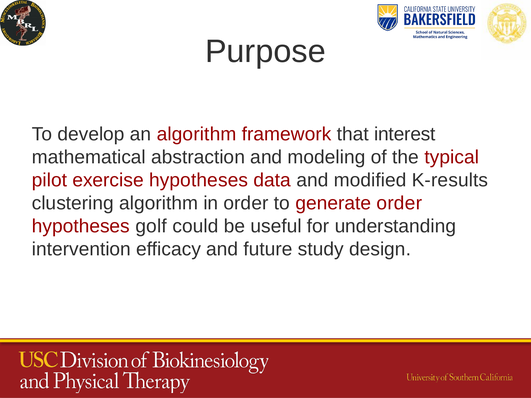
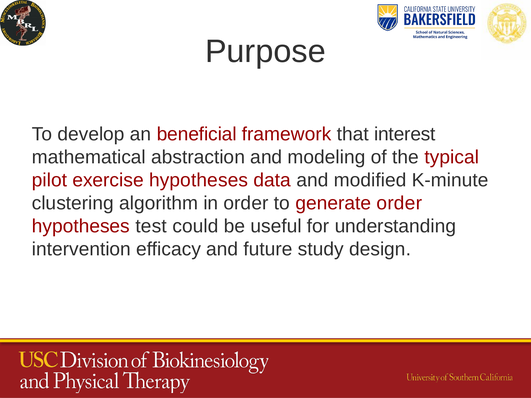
an algorithm: algorithm -> beneficial
K-results: K-results -> K-minute
golf: golf -> test
